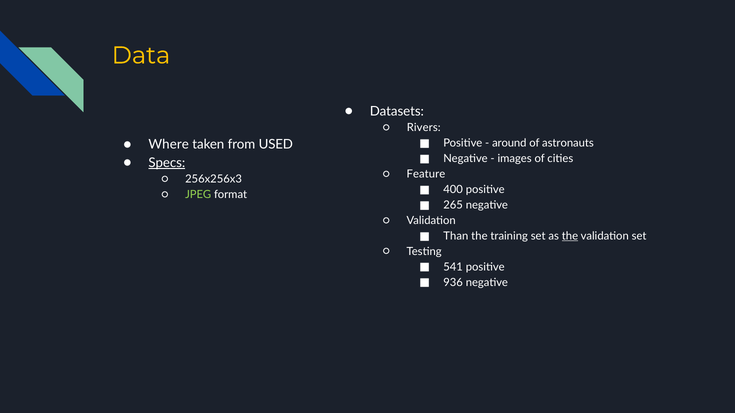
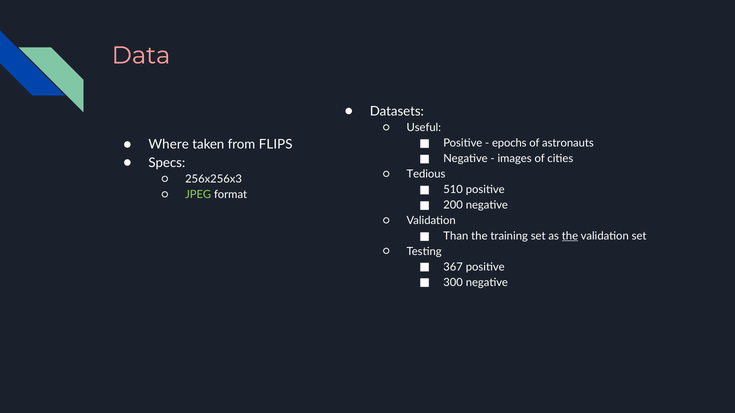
Data colour: yellow -> pink
Rivers: Rivers -> Useful
around: around -> epochs
USED: USED -> FLIPS
Specs underline: present -> none
Feature: Feature -> Tedious
400: 400 -> 510
265: 265 -> 200
541: 541 -> 367
936: 936 -> 300
